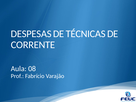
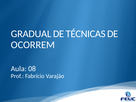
DESPESAS: DESPESAS -> GRADUAL
CORRENTE: CORRENTE -> OCORREM
